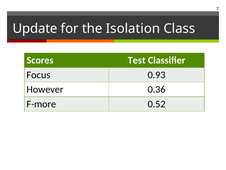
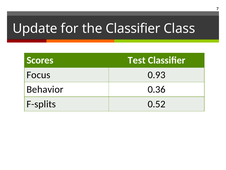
the Isolation: Isolation -> Classifier
However: However -> Behavior
F-more: F-more -> F-splits
